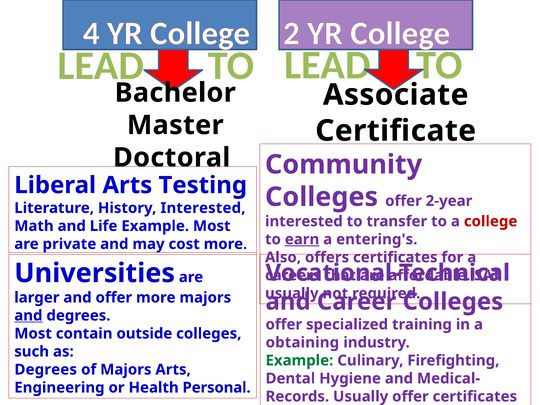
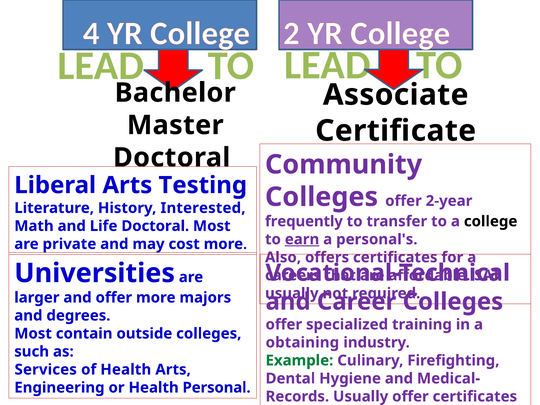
interested at (304, 221): interested -> frequently
college at (491, 221) colour: red -> black
Life Example: Example -> Doctoral
entering's: entering's -> personal's
and at (28, 316) underline: present -> none
Degrees at (46, 370): Degrees -> Services
of Majors: Majors -> Health
